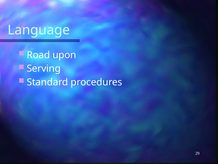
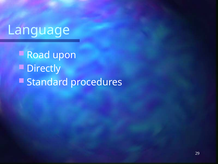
Serving: Serving -> Directly
